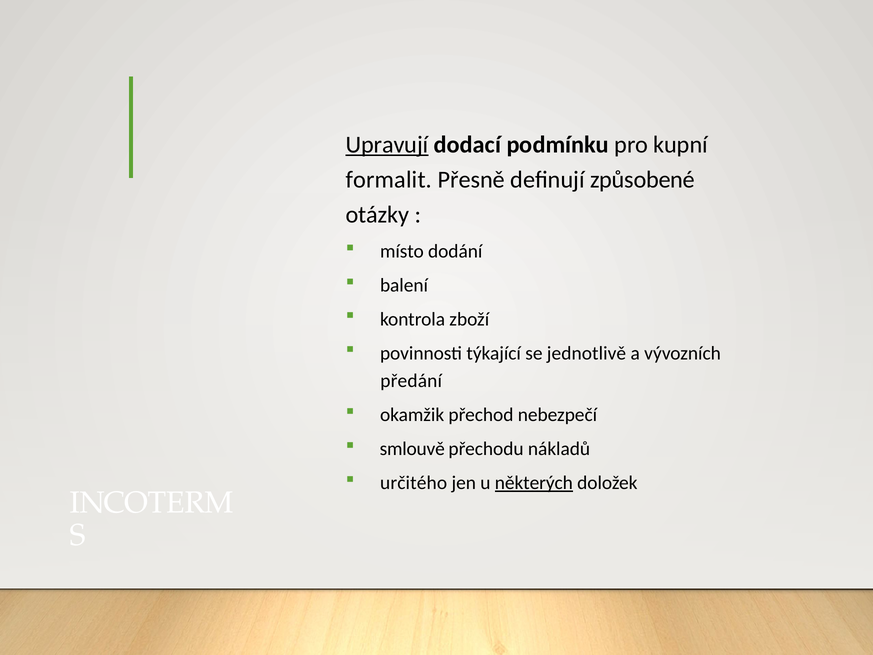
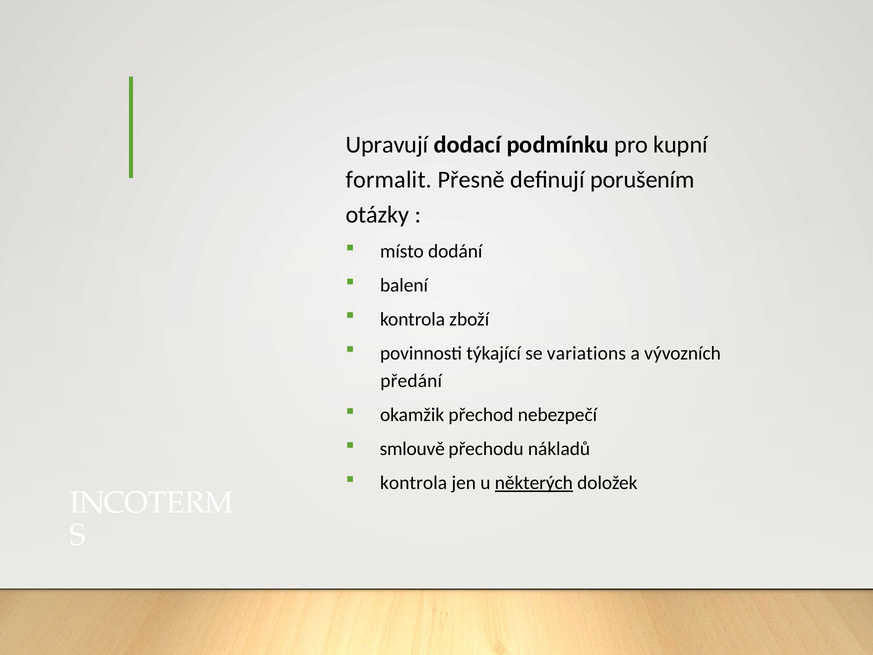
Upravují underline: present -> none
způsobené: způsobené -> porušením
jednotlivě: jednotlivě -> variations
určitého at (414, 483): určitého -> kontrola
